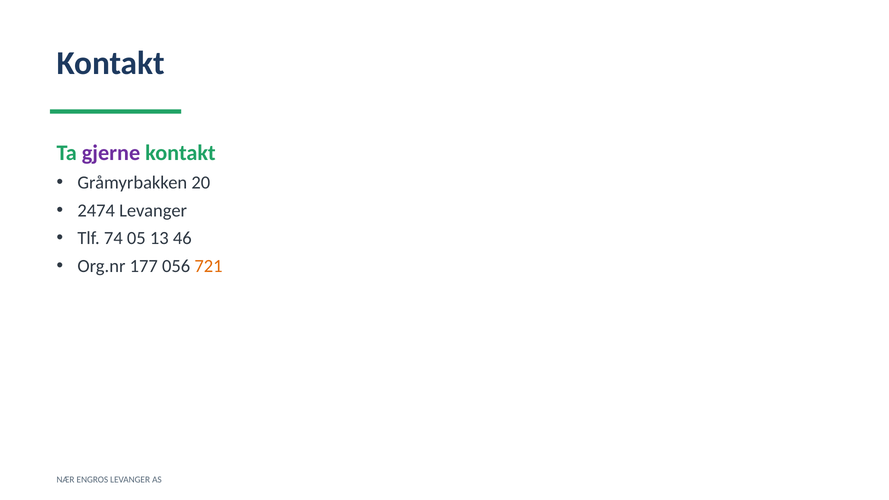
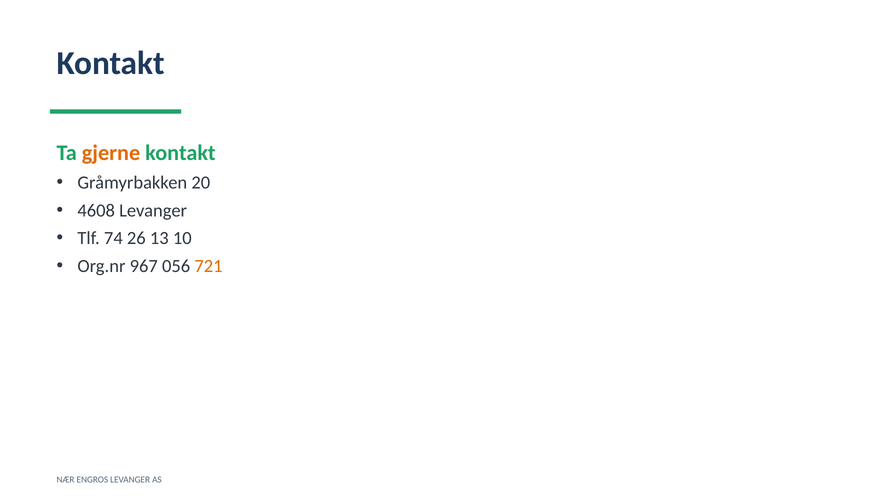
gjerne colour: purple -> orange
2474: 2474 -> 4608
05: 05 -> 26
46: 46 -> 10
177: 177 -> 967
